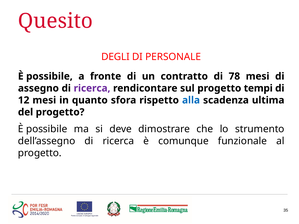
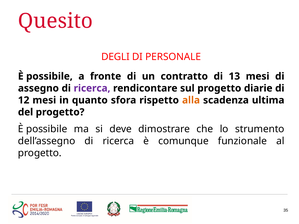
78: 78 -> 13
tempi: tempi -> diarie
alla colour: blue -> orange
